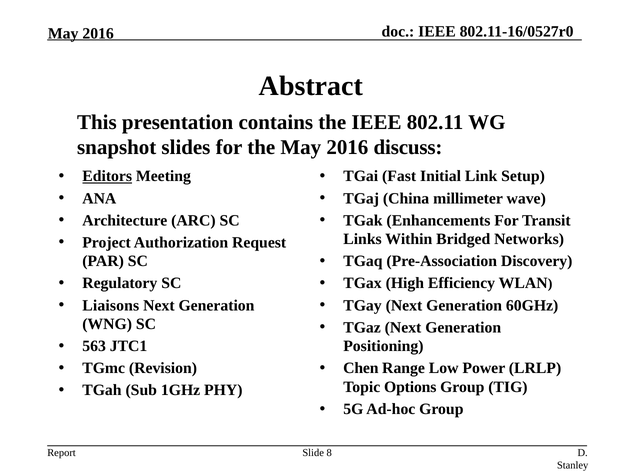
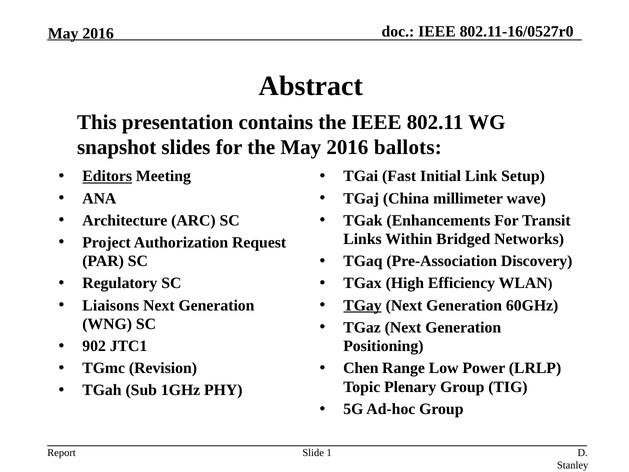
discuss: discuss -> ballots
TGay underline: none -> present
563: 563 -> 902
Options: Options -> Plenary
8: 8 -> 1
